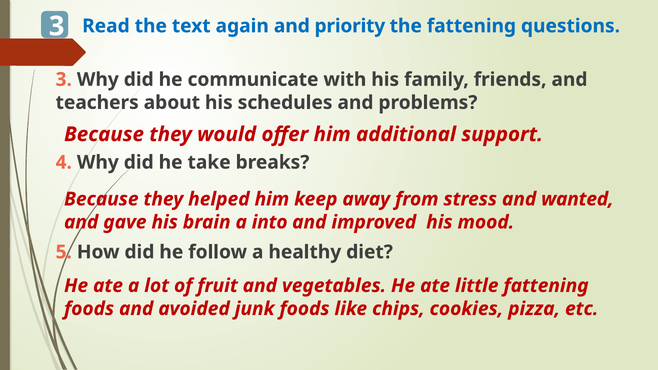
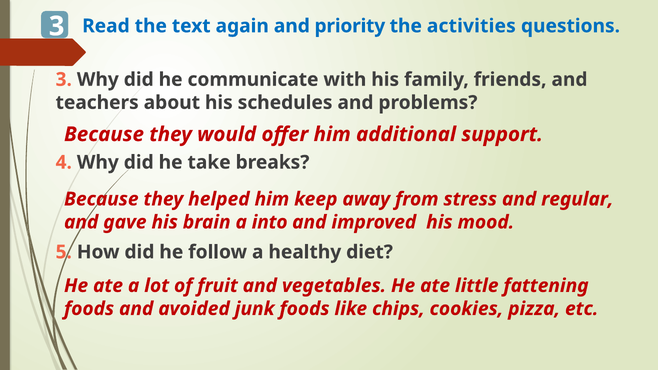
the fattening: fattening -> activities
wanted: wanted -> regular
